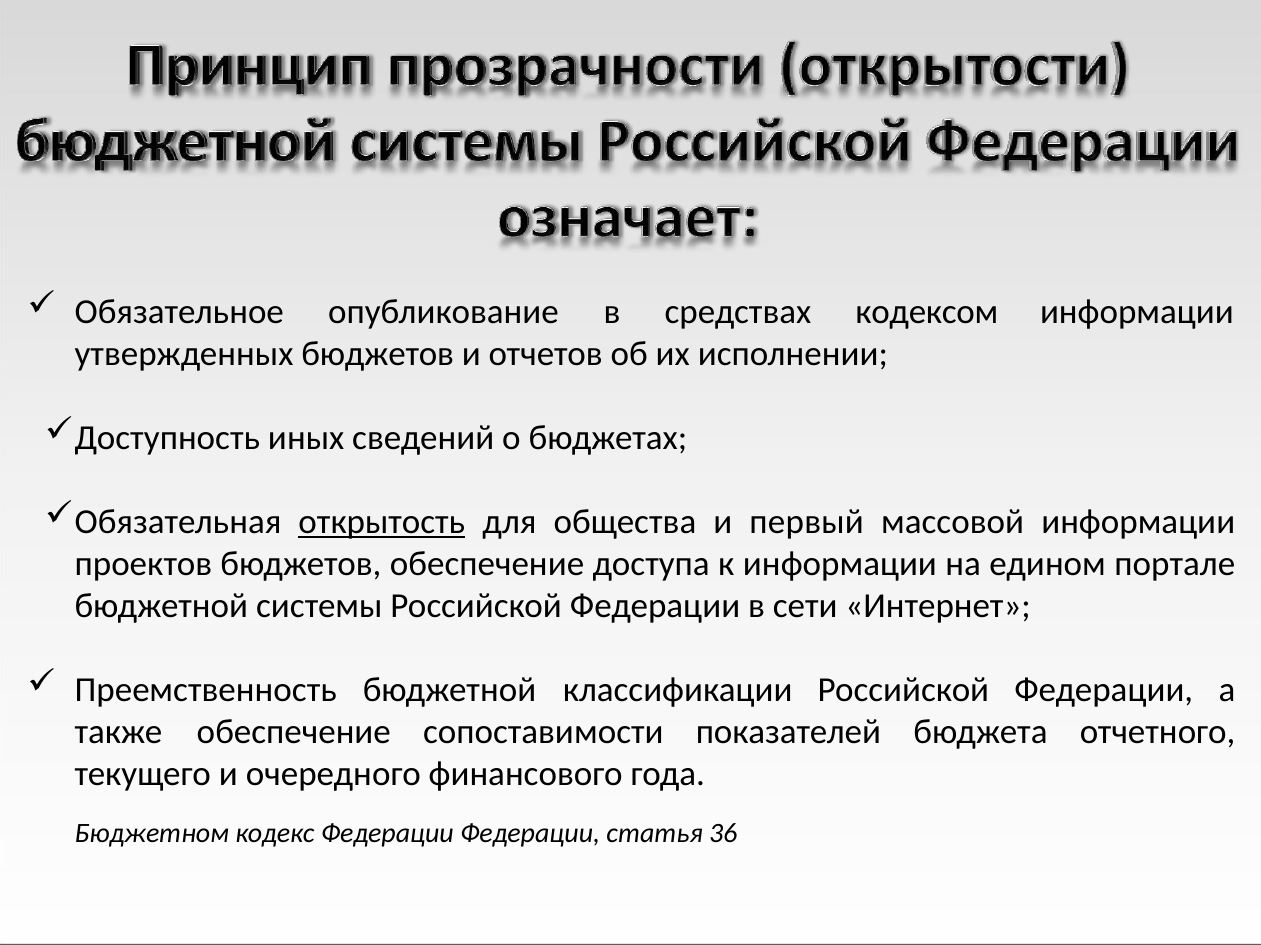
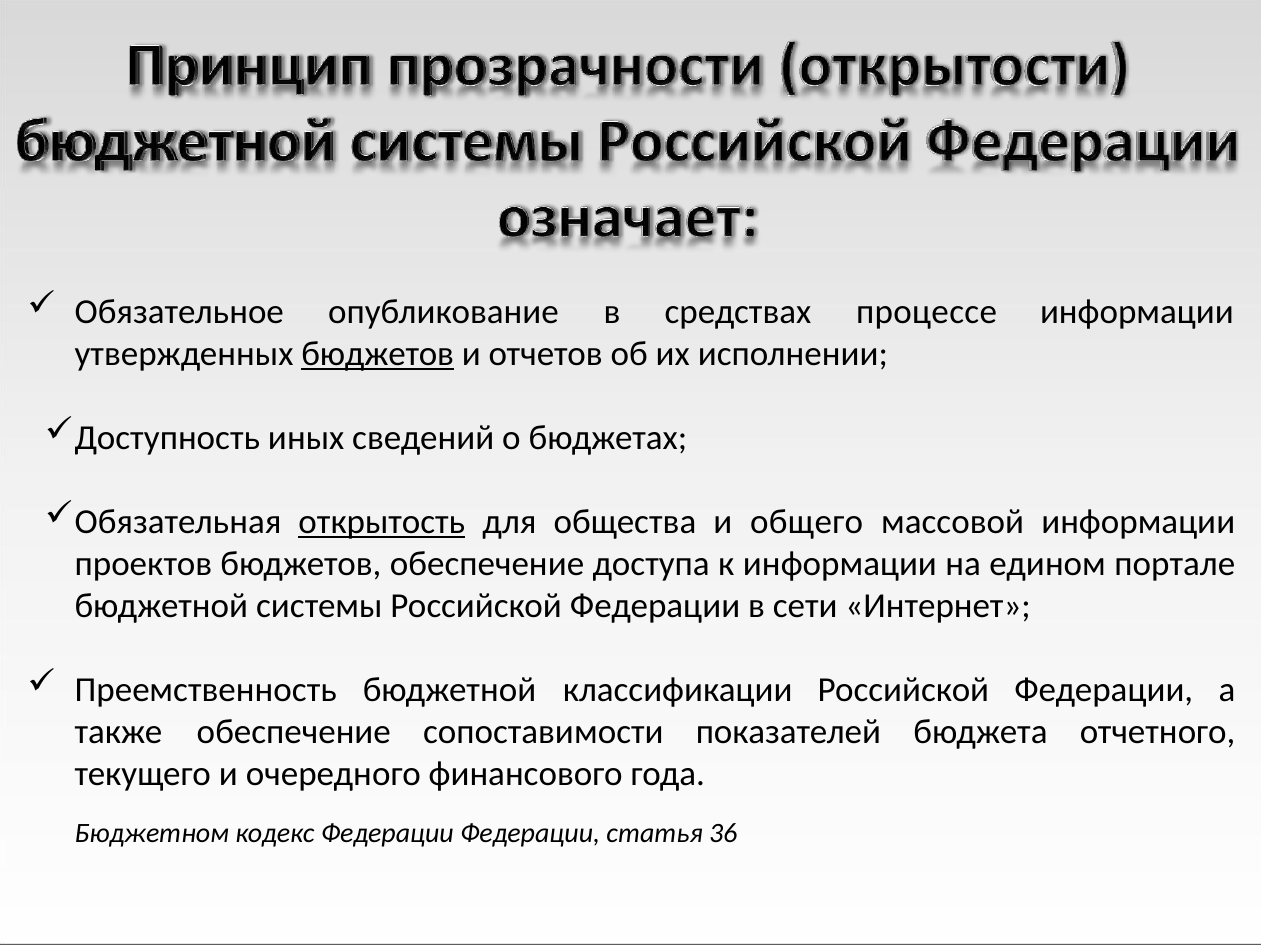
кодексом: кодексом -> процессе
бюджетов at (378, 354) underline: none -> present
первый: первый -> общего
